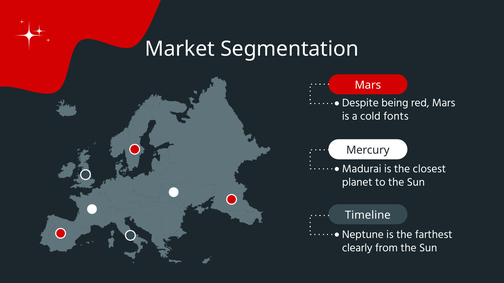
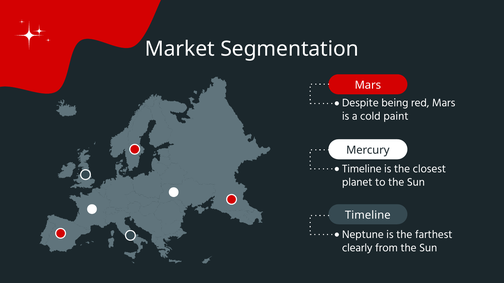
fonts: fonts -> paint
Madurai at (362, 169): Madurai -> Timeline
